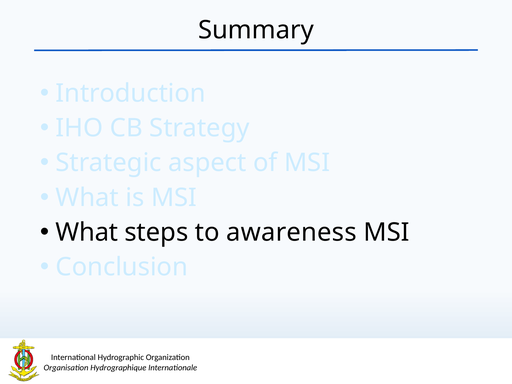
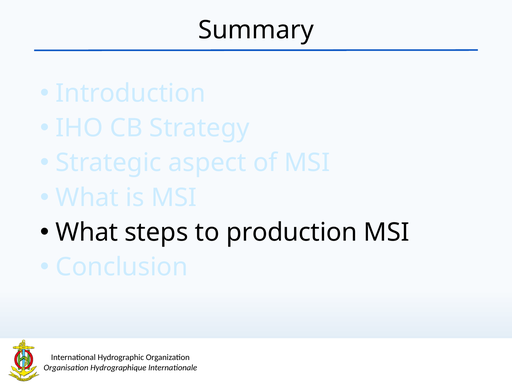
awareness: awareness -> production
